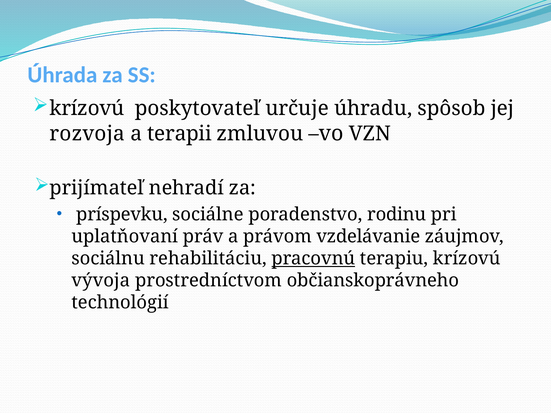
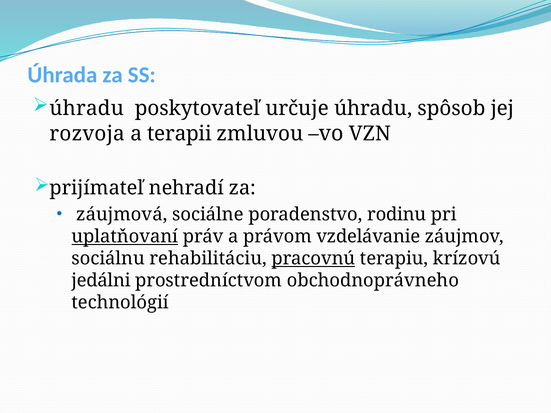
krízovú at (87, 108): krízovú -> úhradu
príspevku: príspevku -> záujmová
uplatňovaní underline: none -> present
vývoja: vývoja -> jedálni
občianskoprávneho: občianskoprávneho -> obchodnoprávneho
